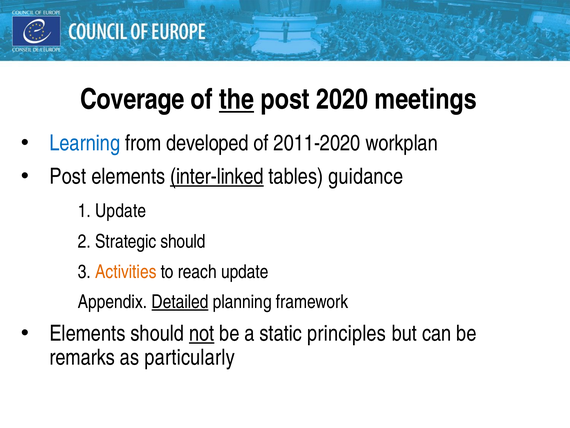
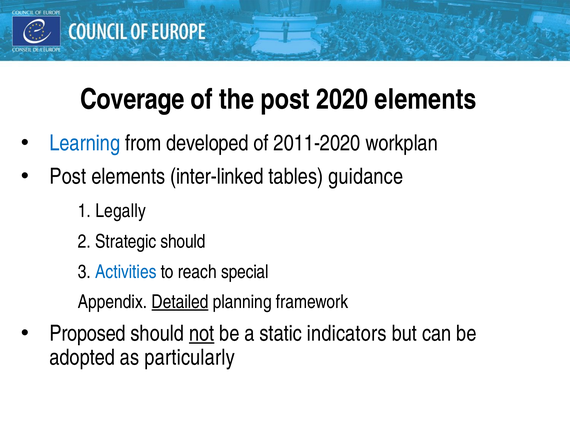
the underline: present -> none
2020 meetings: meetings -> elements
inter-linked underline: present -> none
1 Update: Update -> Legally
Activities colour: orange -> blue
reach update: update -> special
Elements at (87, 333): Elements -> Proposed
principles: principles -> indicators
remarks: remarks -> adopted
